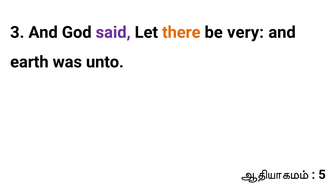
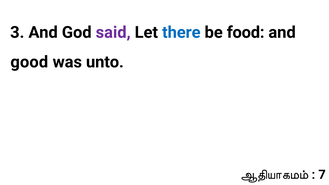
there colour: orange -> blue
very: very -> food
earth: earth -> good
5: 5 -> 7
